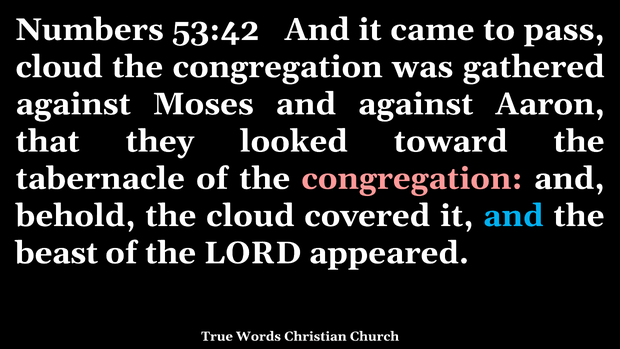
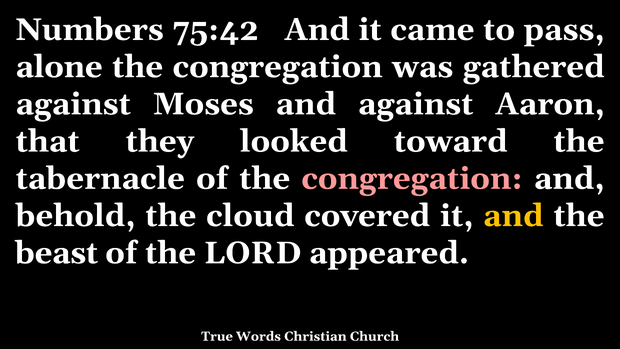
53:42: 53:42 -> 75:42
cloud at (59, 67): cloud -> alone
and at (513, 216) colour: light blue -> yellow
